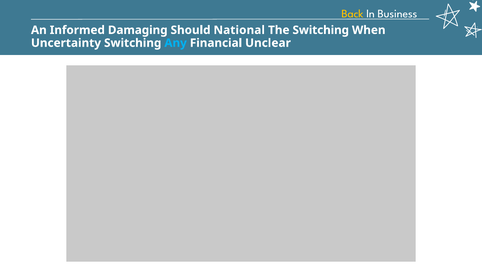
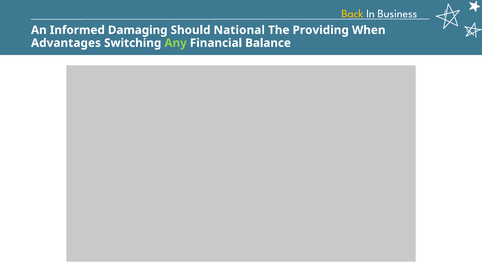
The Switching: Switching -> Providing
Uncertainty: Uncertainty -> Advantages
Any colour: light blue -> light green
Unclear: Unclear -> Balance
